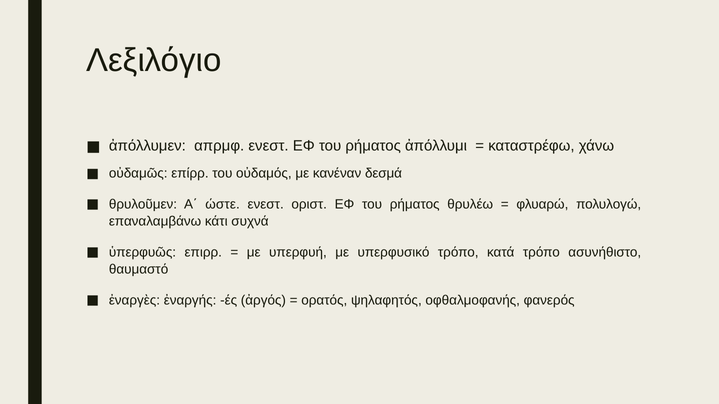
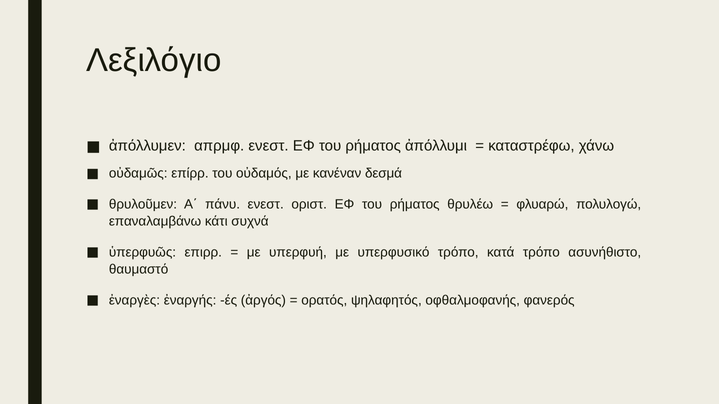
ώστε: ώστε -> πάνυ
